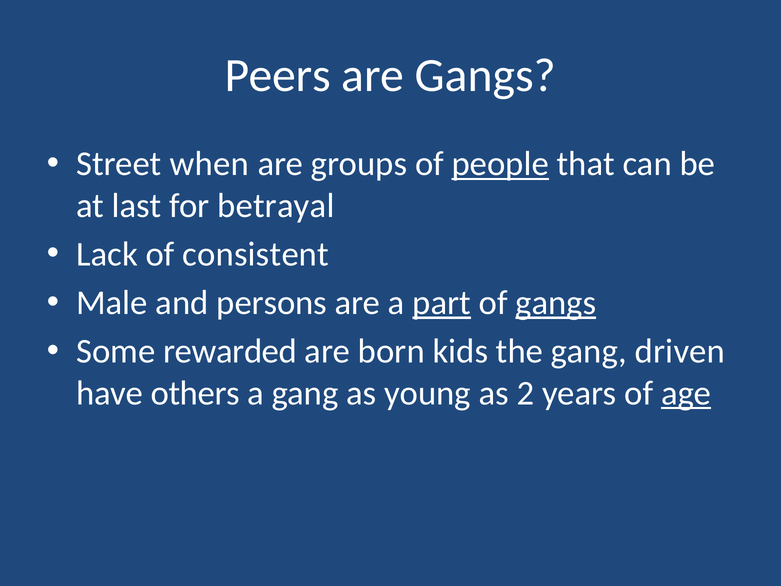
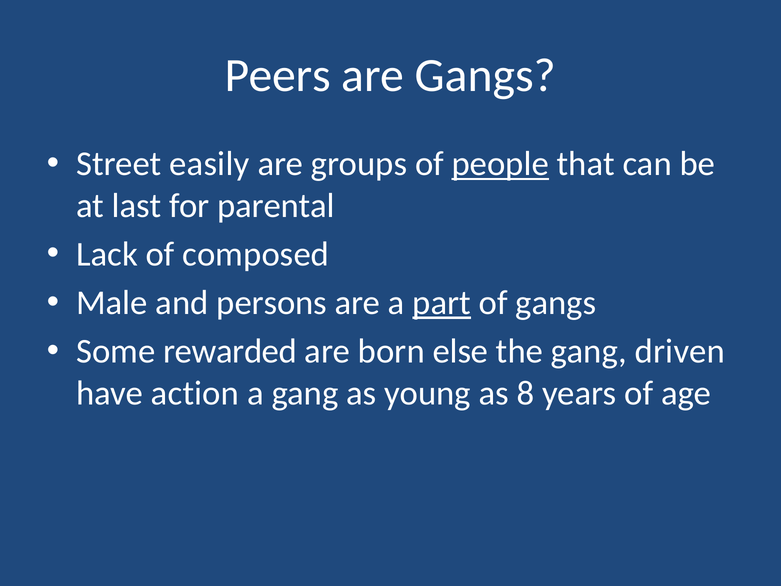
when: when -> easily
betrayal: betrayal -> parental
consistent: consistent -> composed
gangs at (556, 303) underline: present -> none
kids: kids -> else
others: others -> action
2: 2 -> 8
age underline: present -> none
